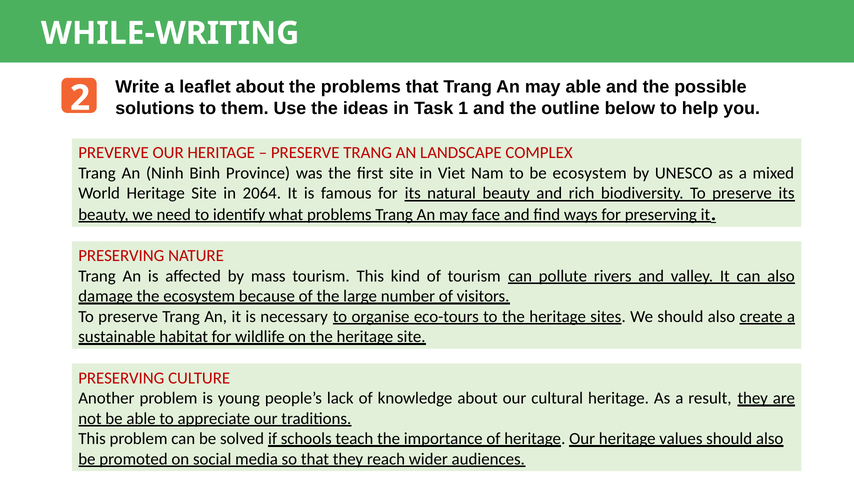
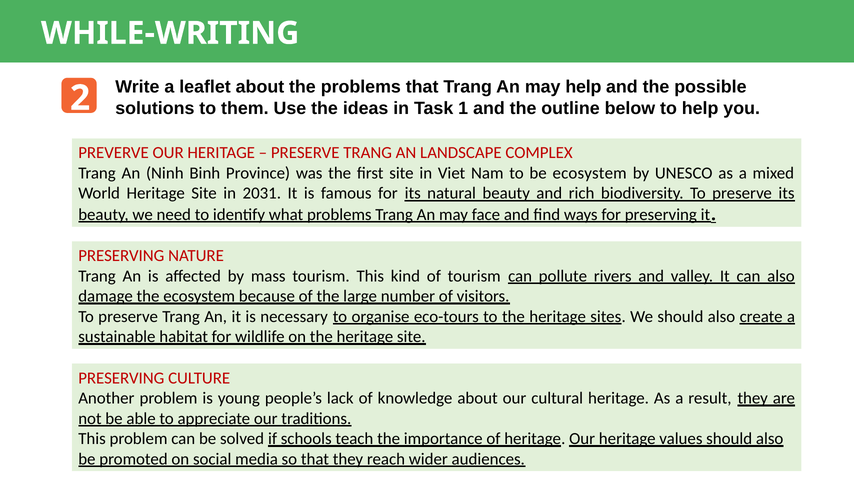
may able: able -> help
2064: 2064 -> 2031
